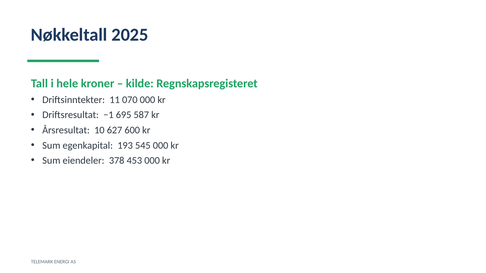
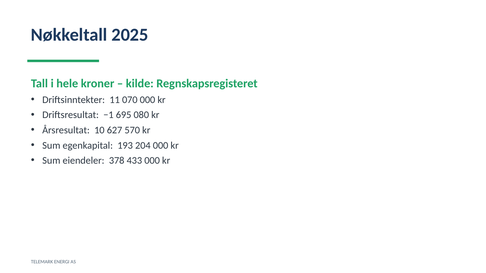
587: 587 -> 080
600: 600 -> 570
545: 545 -> 204
453: 453 -> 433
